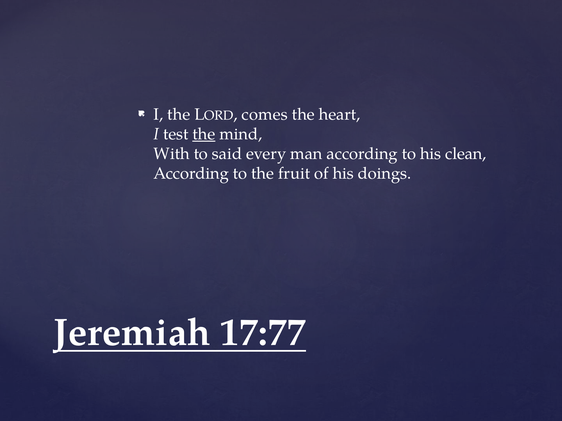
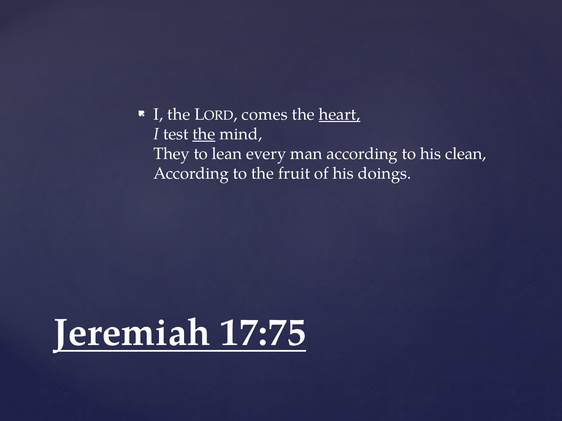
heart underline: none -> present
With: With -> They
said: said -> lean
17:77: 17:77 -> 17:75
